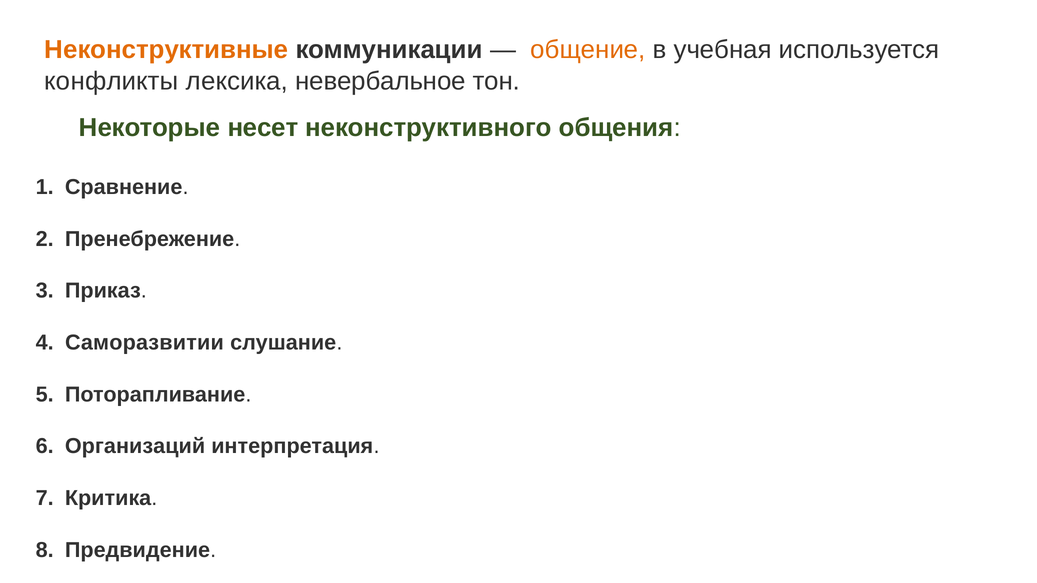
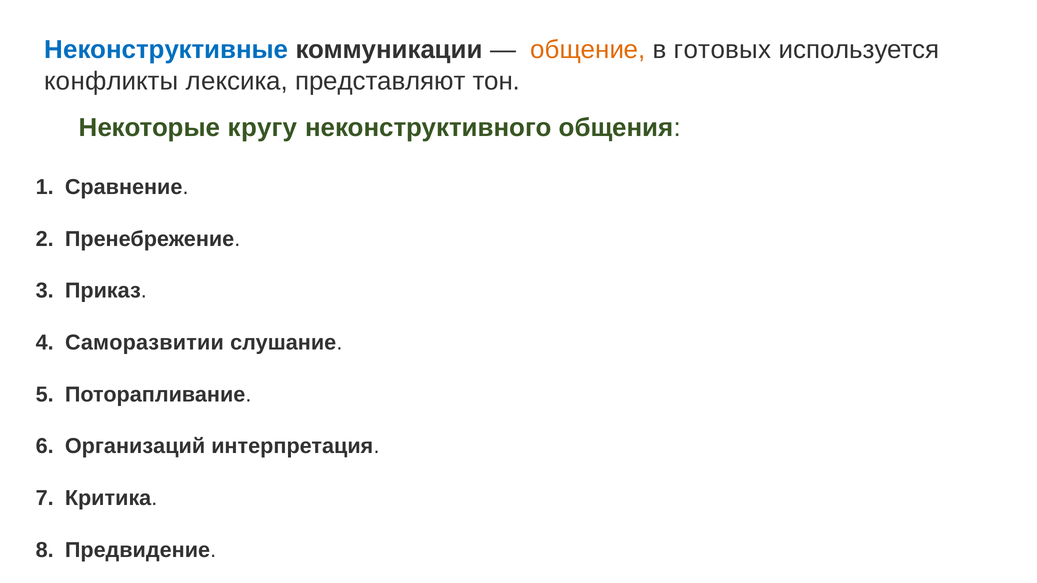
Неконструктивные colour: orange -> blue
учебная: учебная -> готовых
невербальное: невербальное -> представляют
несет: несет -> кругу
